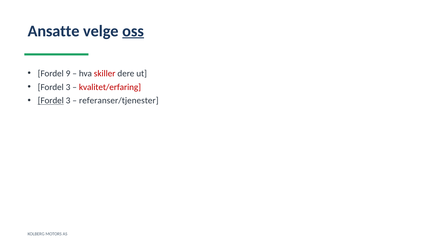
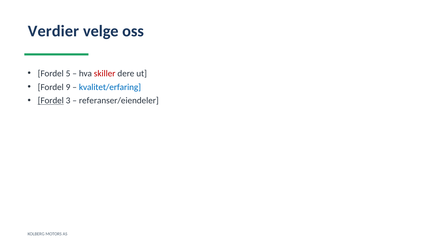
Ansatte: Ansatte -> Verdier
oss underline: present -> none
9: 9 -> 5
3 at (68, 87): 3 -> 9
kvalitet/erfaring colour: red -> blue
referanser/tjenester: referanser/tjenester -> referanser/eiendeler
